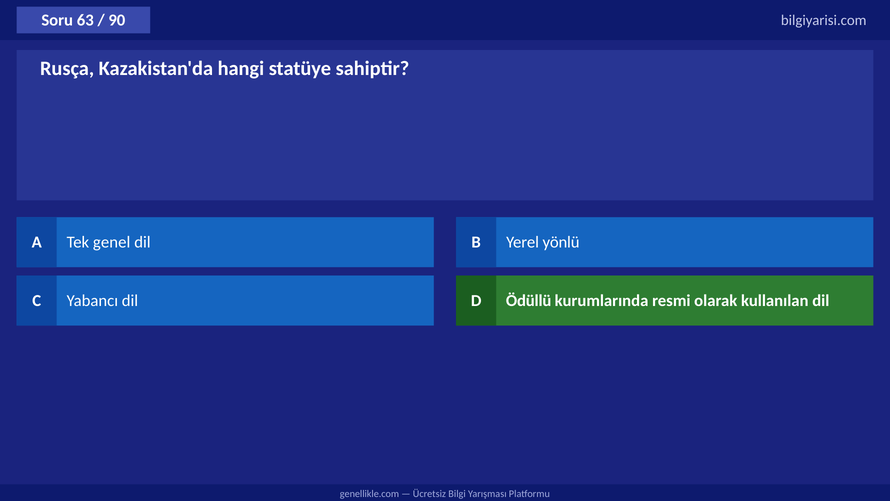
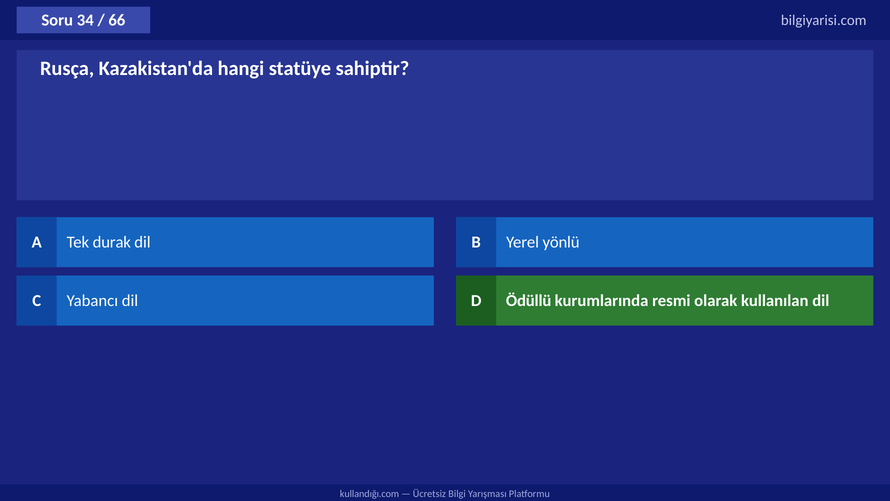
63: 63 -> 34
90: 90 -> 66
genel: genel -> durak
genellikle.com: genellikle.com -> kullandığı.com
